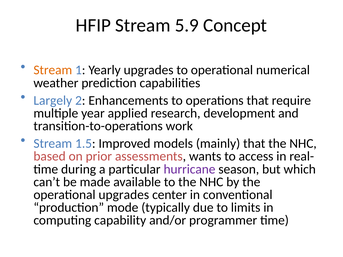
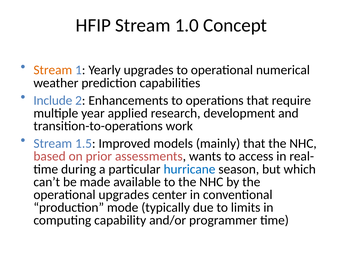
5.9: 5.9 -> 1.0
Largely: Largely -> Include
hurricane colour: purple -> blue
